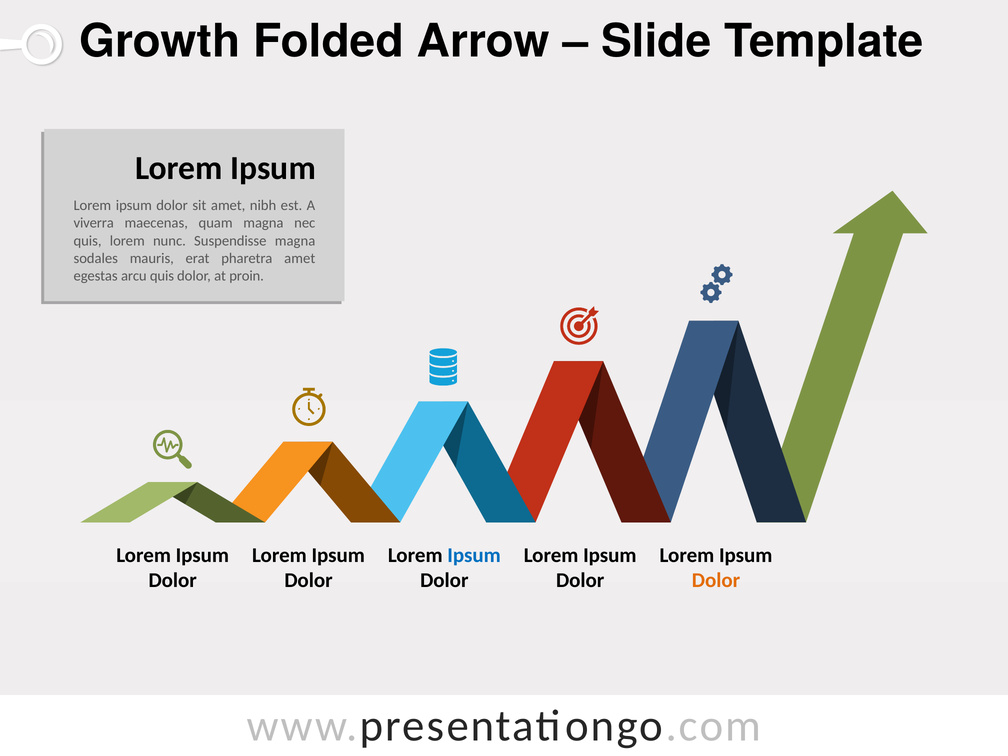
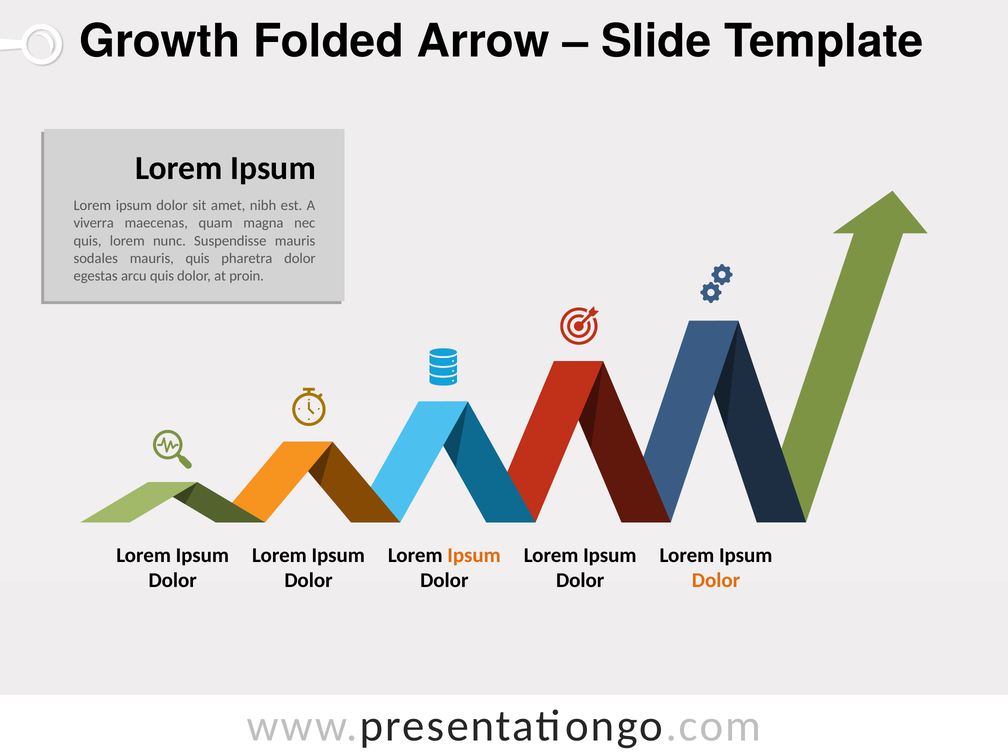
Suspendisse magna: magna -> mauris
mauris erat: erat -> quis
pharetra amet: amet -> dolor
Ipsum at (474, 555) colour: blue -> orange
